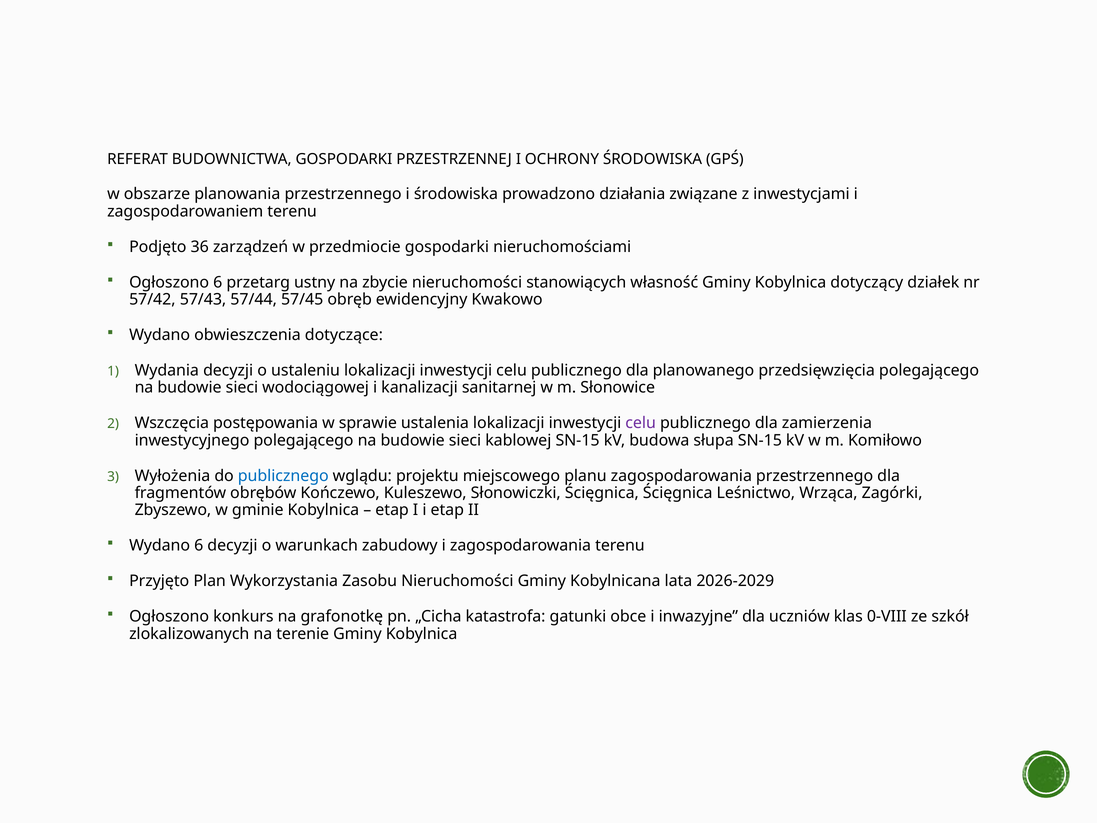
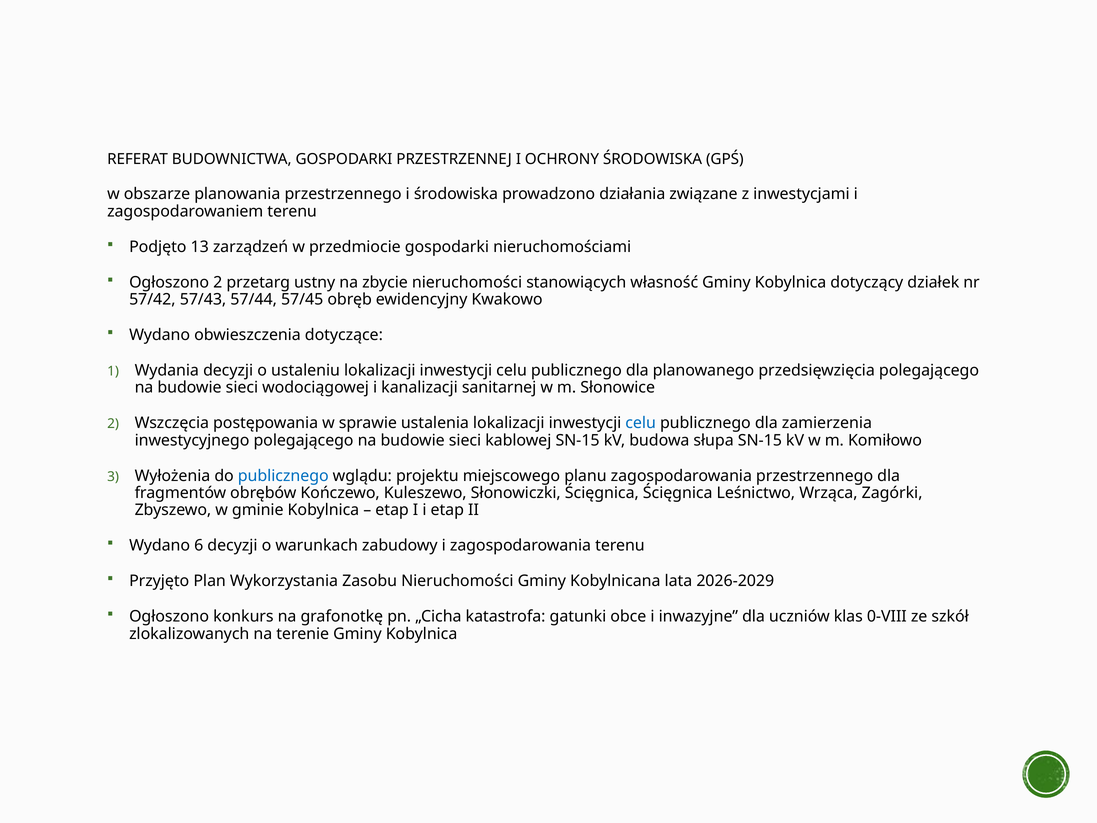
36: 36 -> 13
Ogłoszono 6: 6 -> 2
celu at (641, 423) colour: purple -> blue
